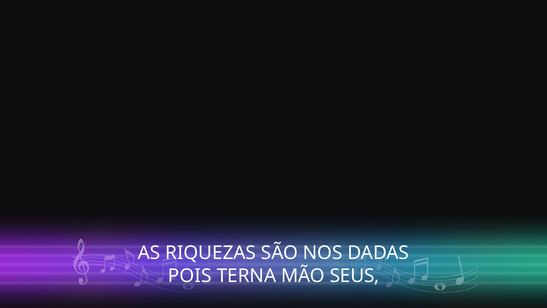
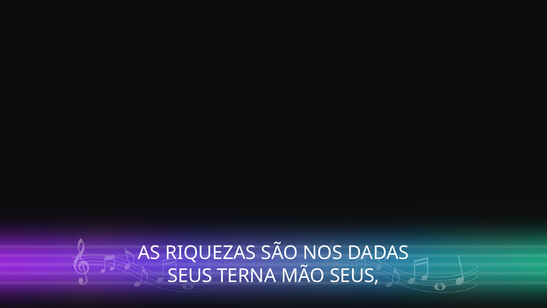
POIS at (190, 276): POIS -> SEUS
